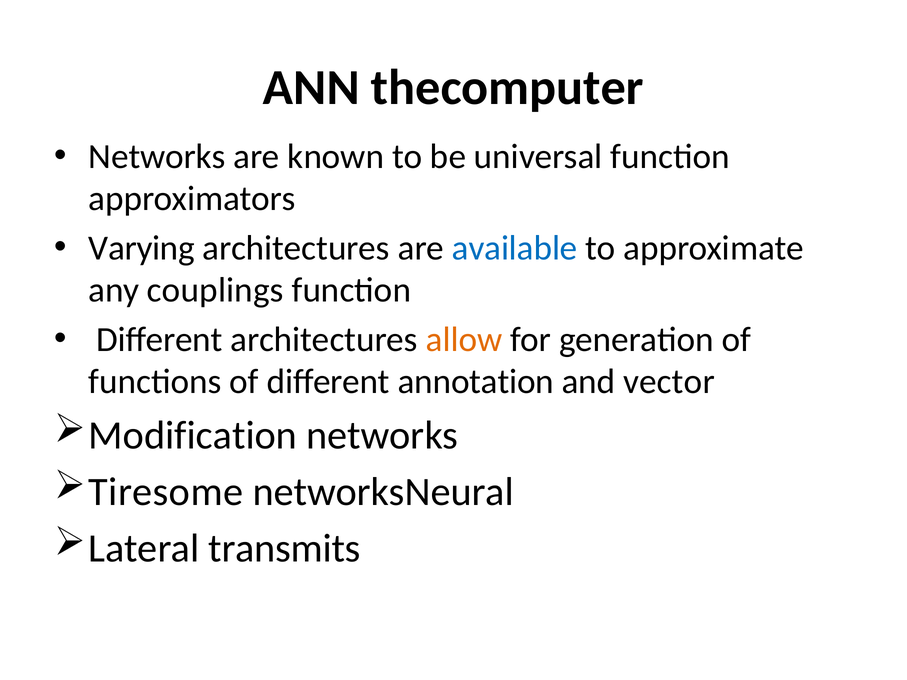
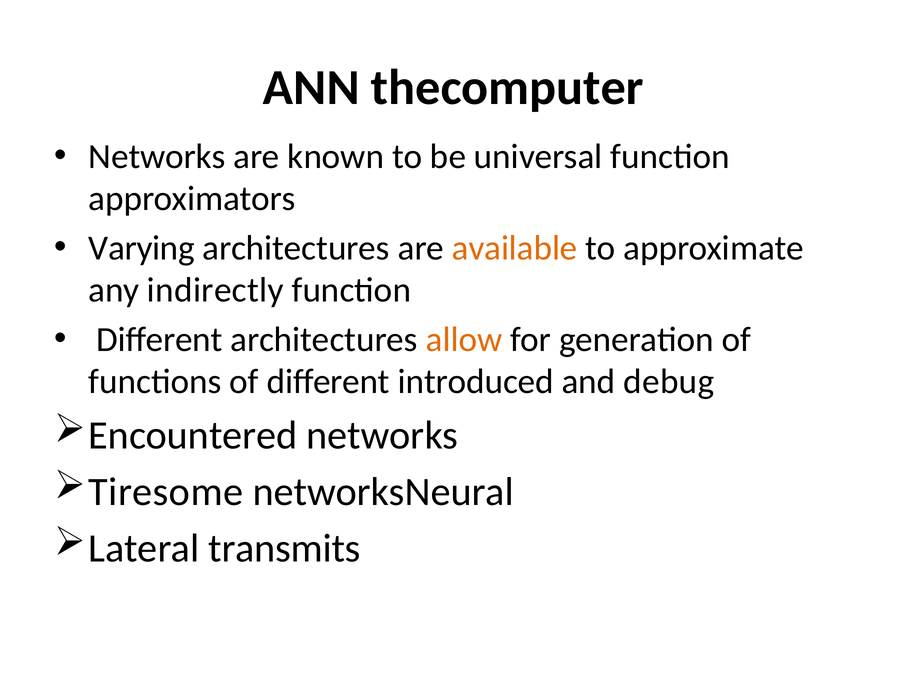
available colour: blue -> orange
couplings: couplings -> indirectly
annotation: annotation -> introduced
vector: vector -> debug
Modification: Modification -> Encountered
